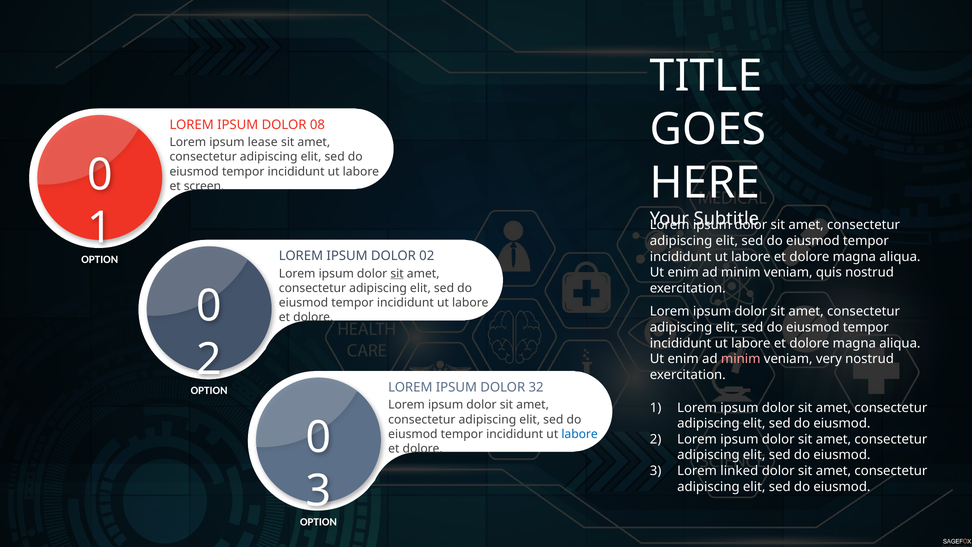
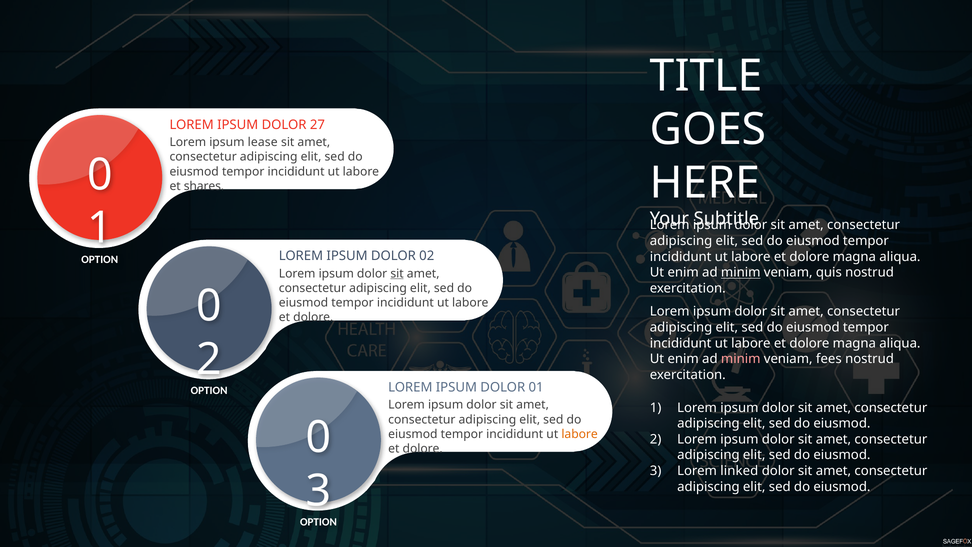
08: 08 -> 27
screen: screen -> shares
minim at (741, 272) underline: none -> present
very: very -> fees
32: 32 -> 01
labore at (580, 434) colour: blue -> orange
